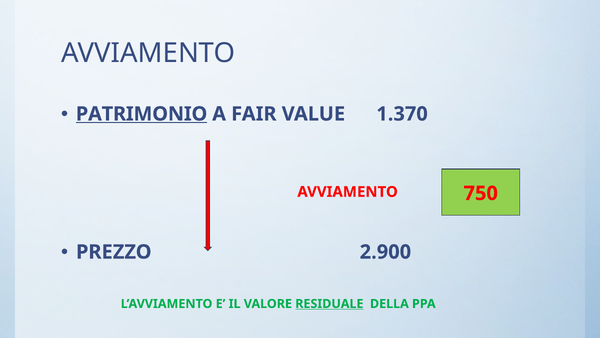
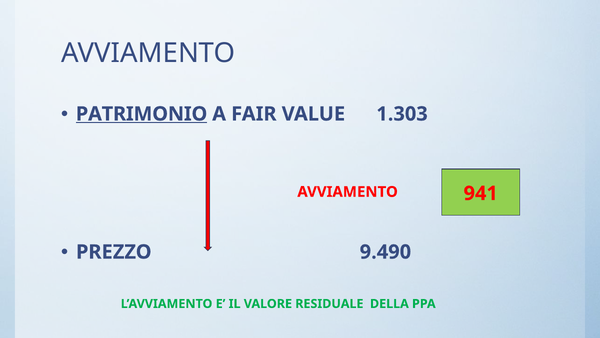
1.370: 1.370 -> 1.303
750: 750 -> 941
2.900: 2.900 -> 9.490
RESIDUALE underline: present -> none
